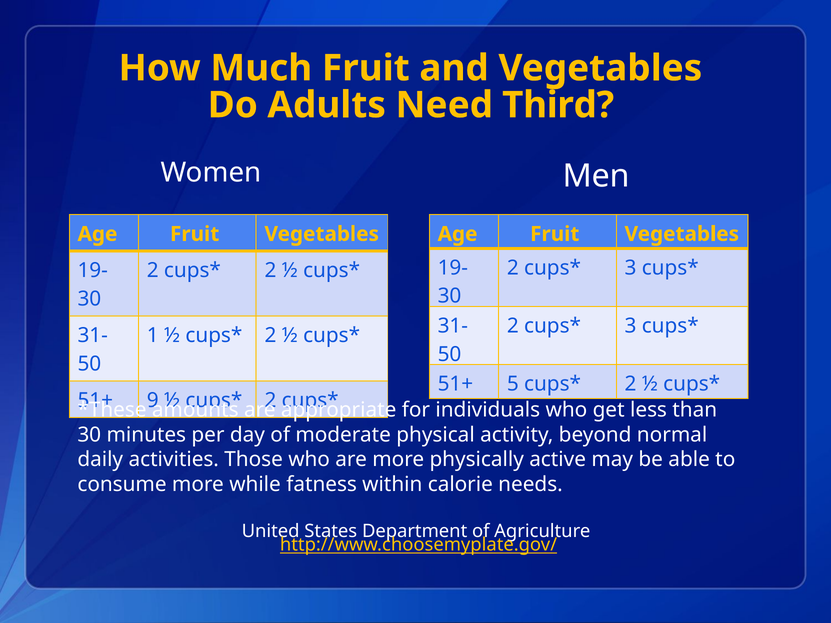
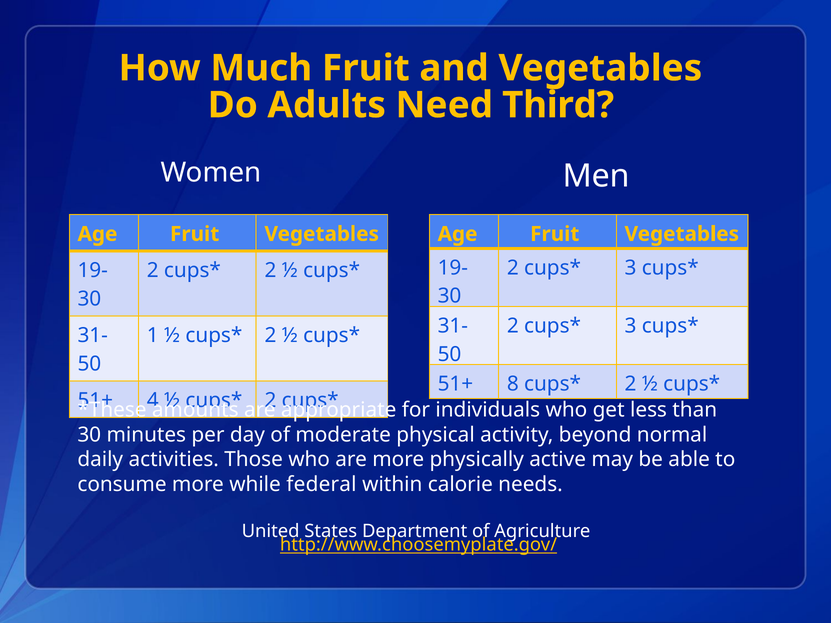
5: 5 -> 8
9: 9 -> 4
fatness: fatness -> federal
